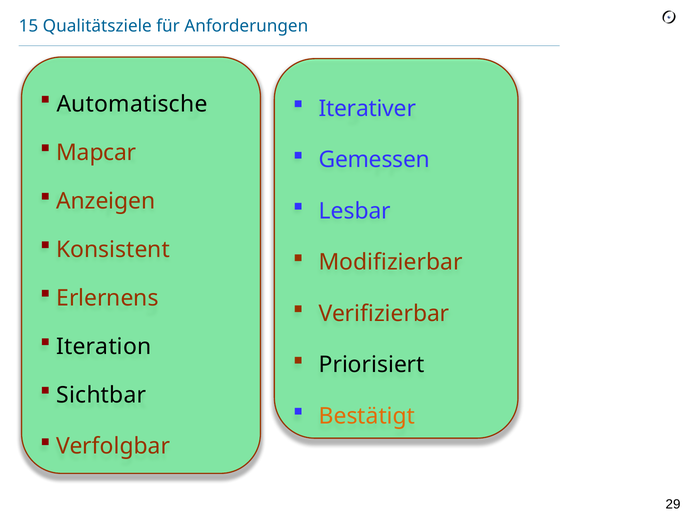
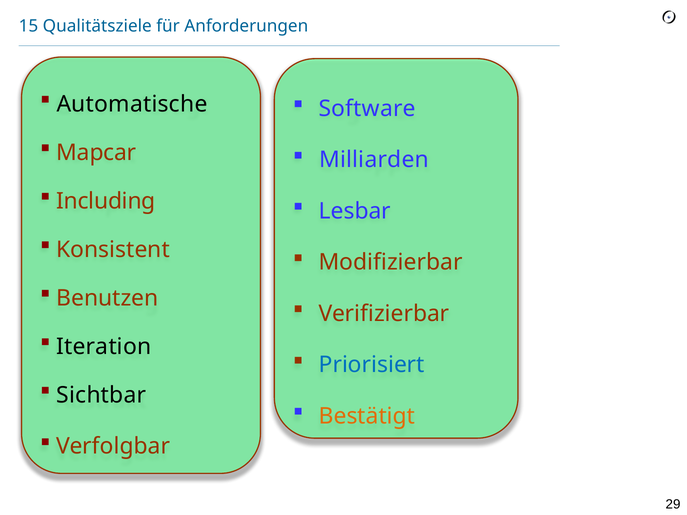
Iterativer: Iterativer -> Software
Gemessen: Gemessen -> Milliarden
Anzeigen: Anzeigen -> Including
Erlernens: Erlernens -> Benutzen
Priorisiert colour: black -> blue
